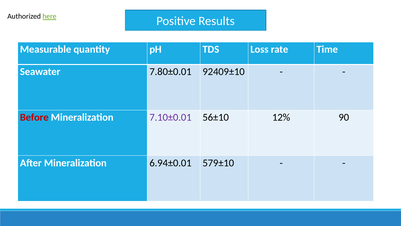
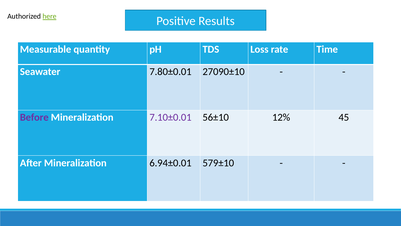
92409±10: 92409±10 -> 27090±10
Before colour: red -> purple
90: 90 -> 45
